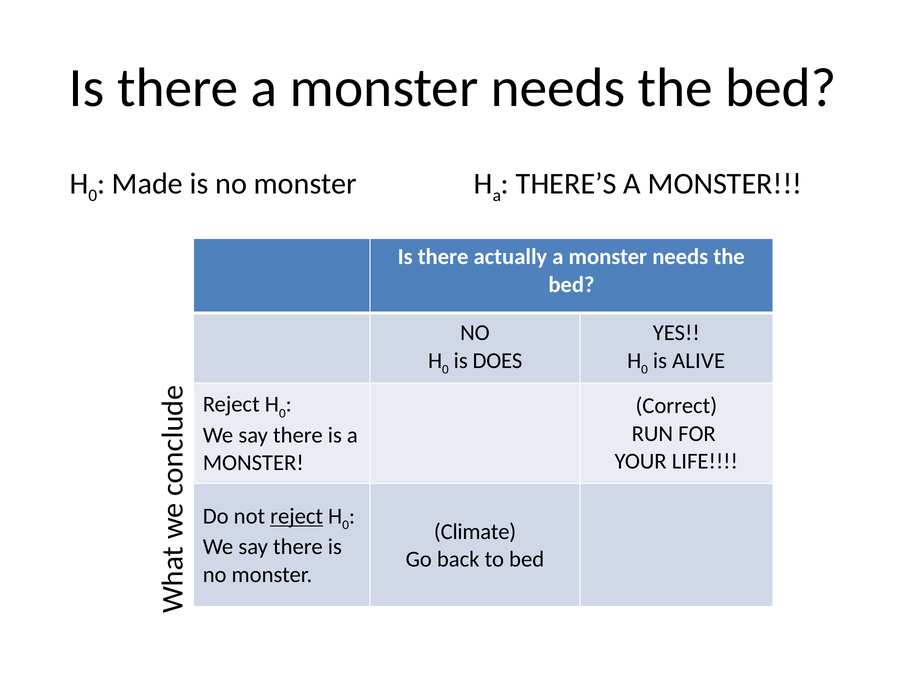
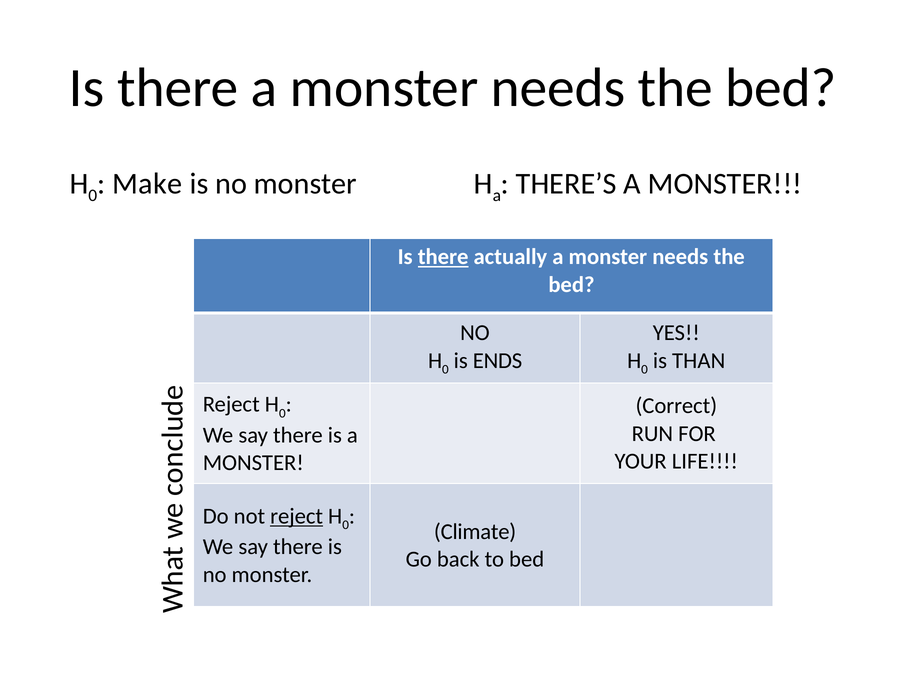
Made: Made -> Make
there at (443, 257) underline: none -> present
DOES: DOES -> ENDS
ALIVE: ALIVE -> THAN
